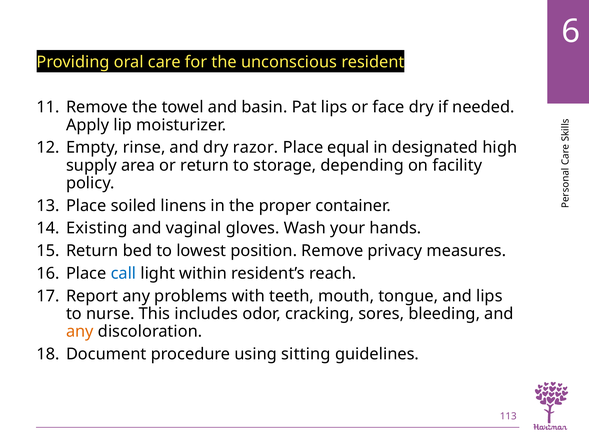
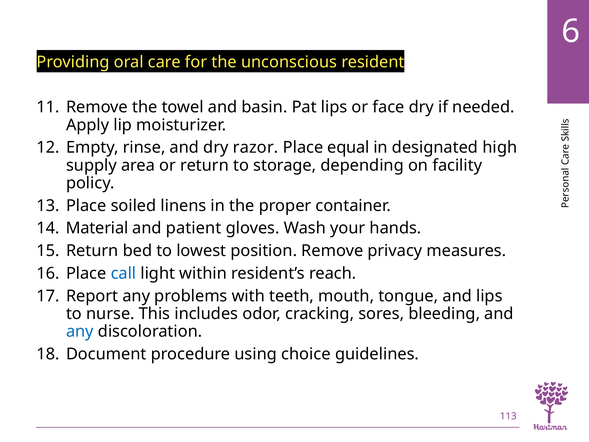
Existing: Existing -> Material
vaginal: vaginal -> patient
any at (80, 331) colour: orange -> blue
sitting: sitting -> choice
